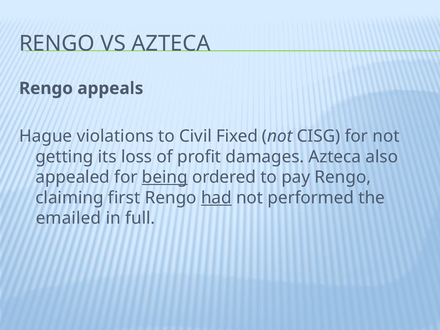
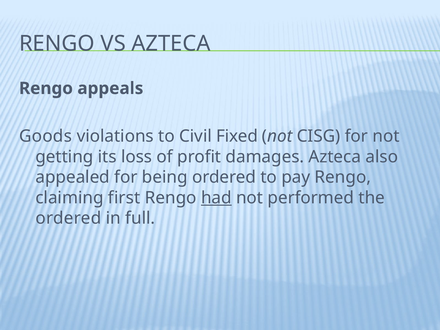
Hague: Hague -> Goods
being underline: present -> none
emailed at (68, 218): emailed -> ordered
